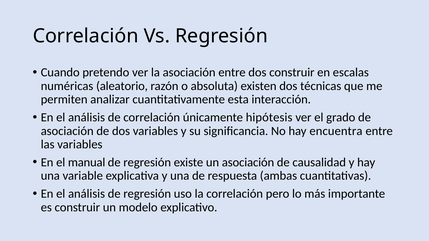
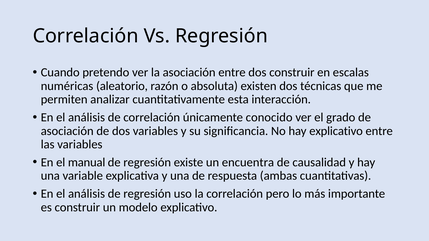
hipótesis: hipótesis -> conocido
hay encuentra: encuentra -> explicativo
un asociación: asociación -> encuentra
